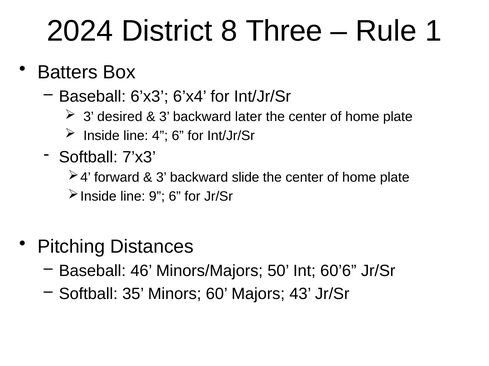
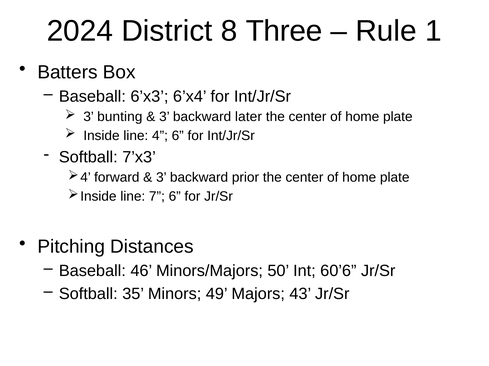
desired: desired -> bunting
slide: slide -> prior
9: 9 -> 7
60: 60 -> 49
